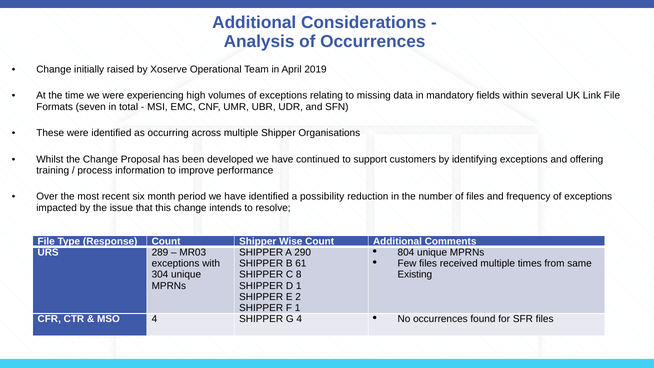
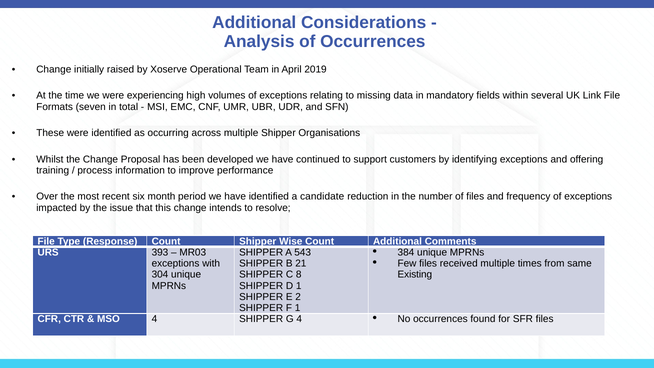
possibility: possibility -> candidate
289: 289 -> 393
290: 290 -> 543
804: 804 -> 384
61: 61 -> 21
